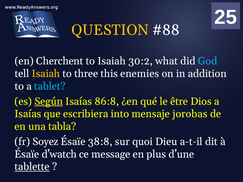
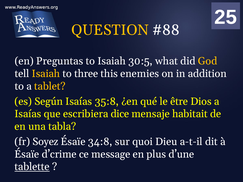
Cherchent: Cherchent -> Preguntas
30:2: 30:2 -> 30:5
God colour: light blue -> yellow
tablet colour: light blue -> yellow
Según underline: present -> none
86:8: 86:8 -> 35:8
into: into -> dice
jorobas: jorobas -> habitait
38:8: 38:8 -> 34:8
d’watch: d’watch -> d’crime
